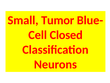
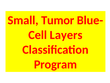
Closed: Closed -> Layers
Neurons: Neurons -> Program
